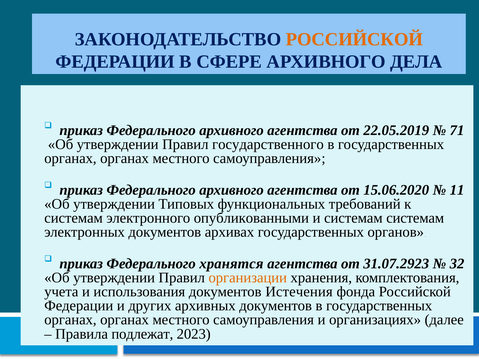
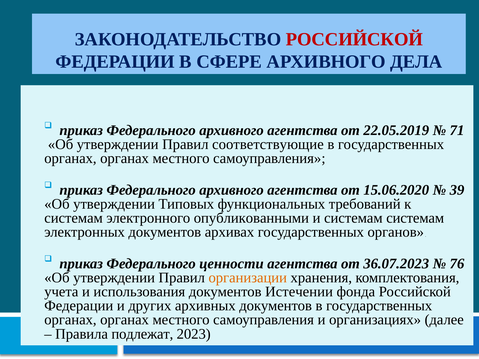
РОССИЙСКОЙ at (354, 39) colour: orange -> red
государственного: государственного -> соответствующие
11: 11 -> 39
хранятся: хранятся -> ценности
31.07.2923: 31.07.2923 -> 36.07.2023
32: 32 -> 76
Истечения: Истечения -> Истечении
